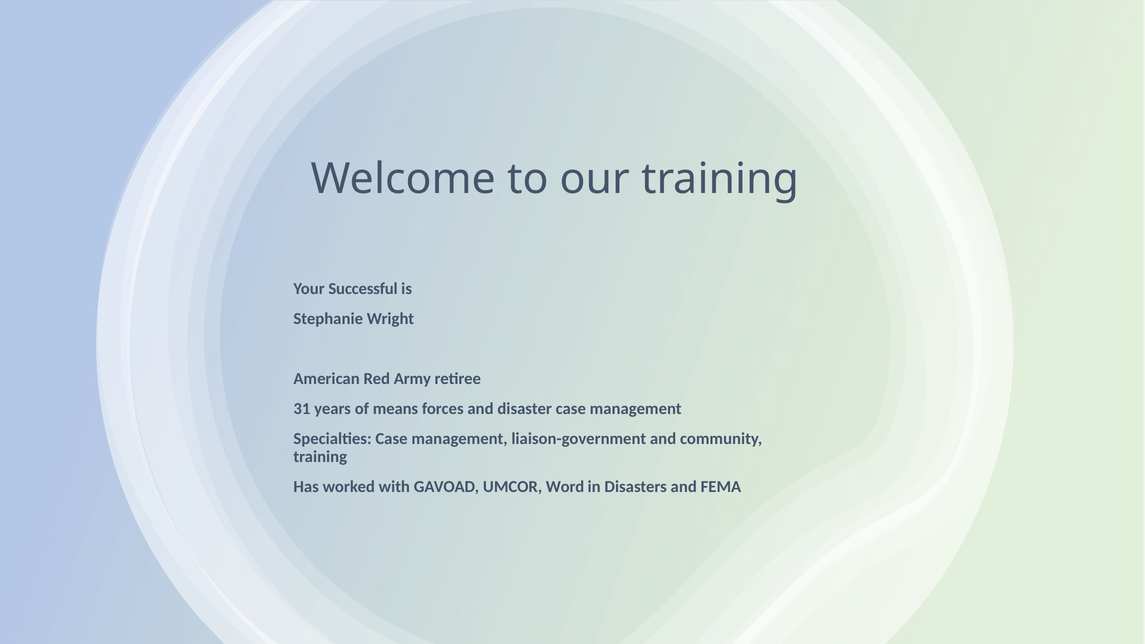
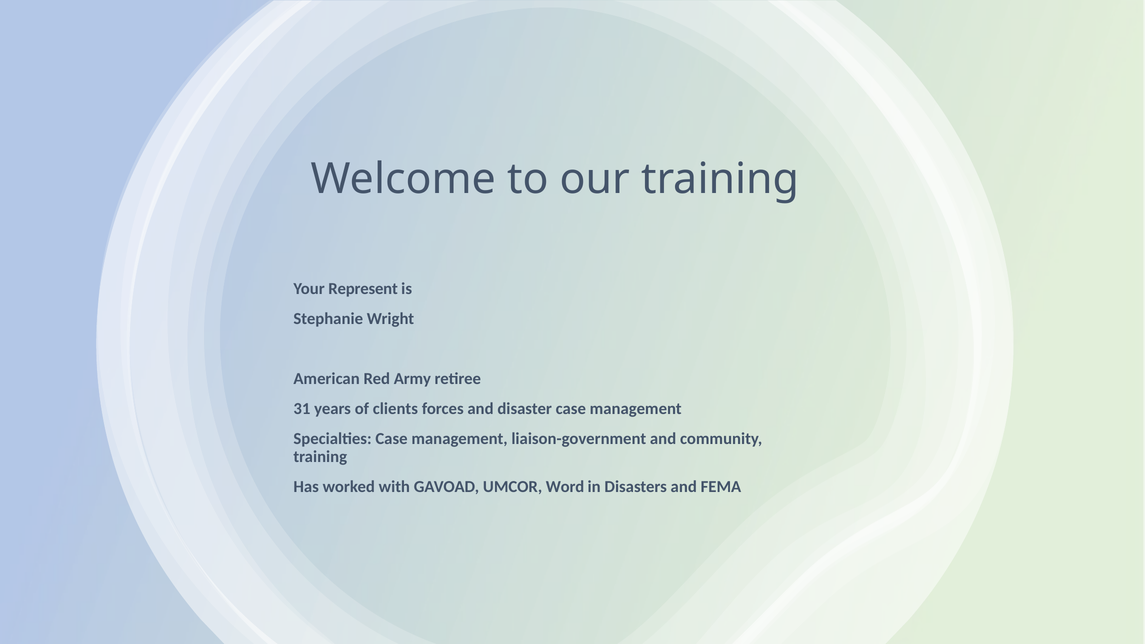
Successful: Successful -> Represent
means: means -> clients
